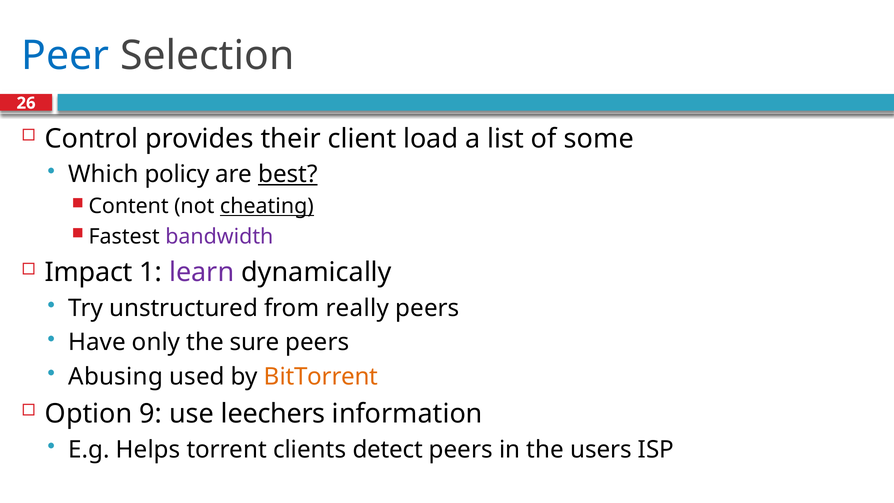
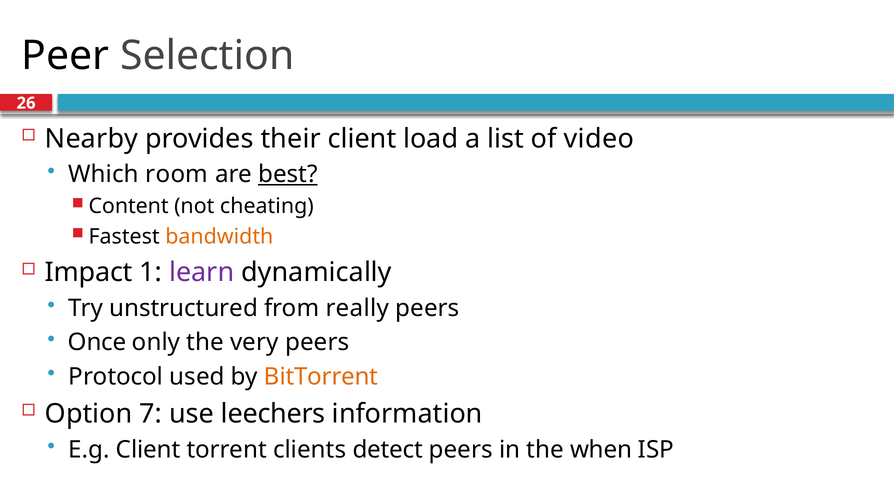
Peer colour: blue -> black
Control: Control -> Nearby
some: some -> video
policy: policy -> room
cheating underline: present -> none
bandwidth colour: purple -> orange
Have: Have -> Once
sure: sure -> very
Abusing: Abusing -> Protocol
9: 9 -> 7
E.g Helps: Helps -> Client
users: users -> when
